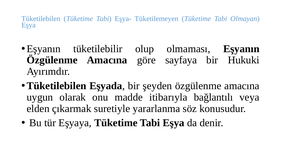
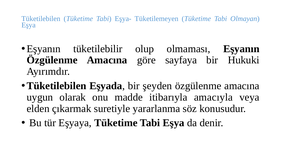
bağlantılı: bağlantılı -> amacıyla
